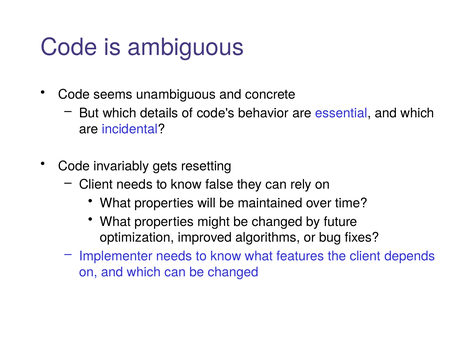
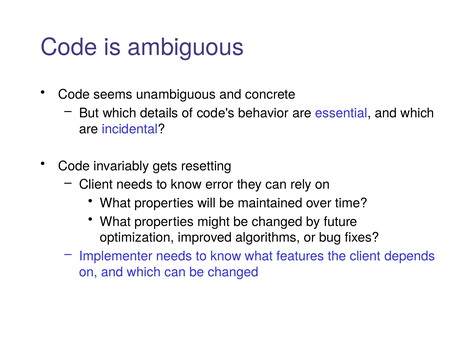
false: false -> error
